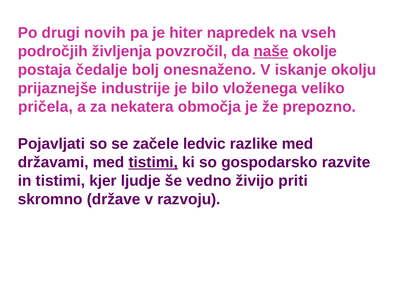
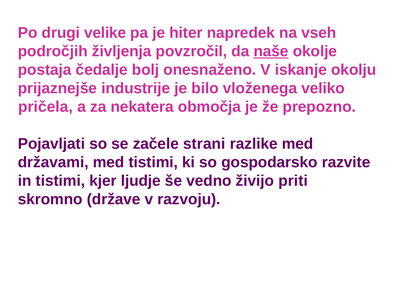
novih: novih -> velike
ledvic: ledvic -> strani
tistimi at (153, 162) underline: present -> none
